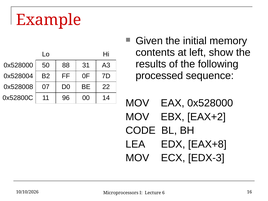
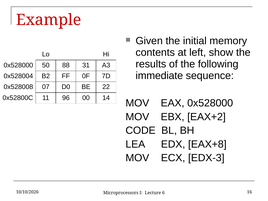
processed: processed -> immediate
